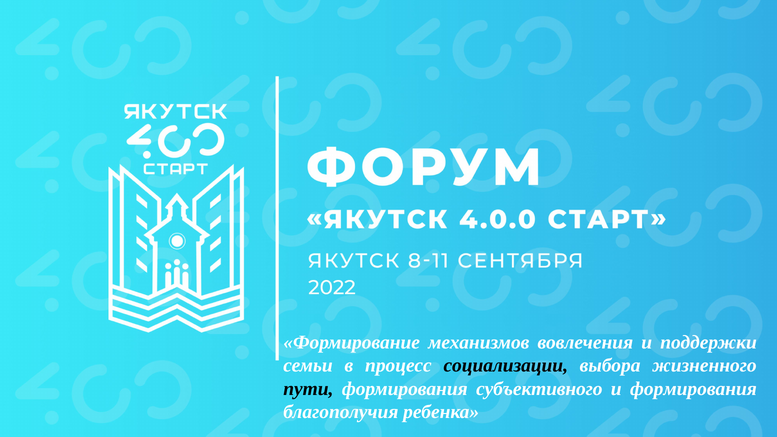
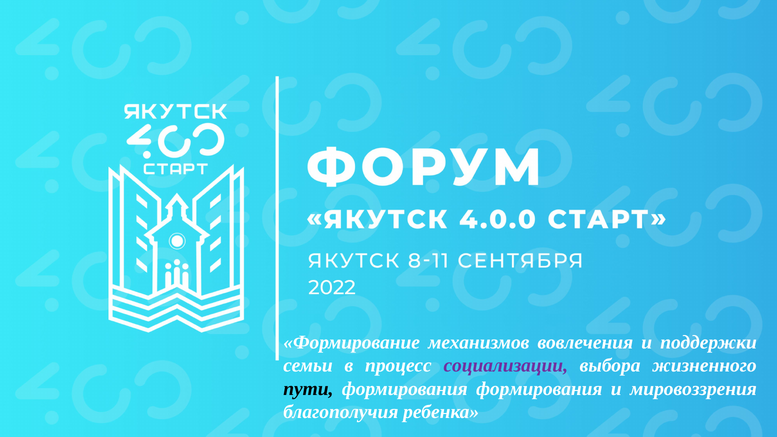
социализации colour: black -> purple
формирования субъективного: субъективного -> формирования
и формирования: формирования -> мировоззрения
